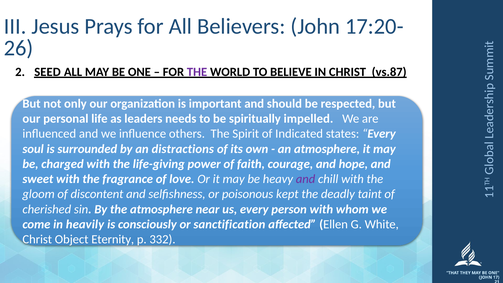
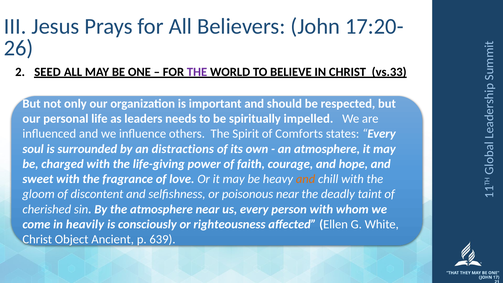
vs.87: vs.87 -> vs.33
Indicated: Indicated -> Comforts
and at (306, 179) colour: purple -> orange
poisonous kept: kept -> near
sanctification: sanctification -> righteousness
Eternity: Eternity -> Ancient
332: 332 -> 639
